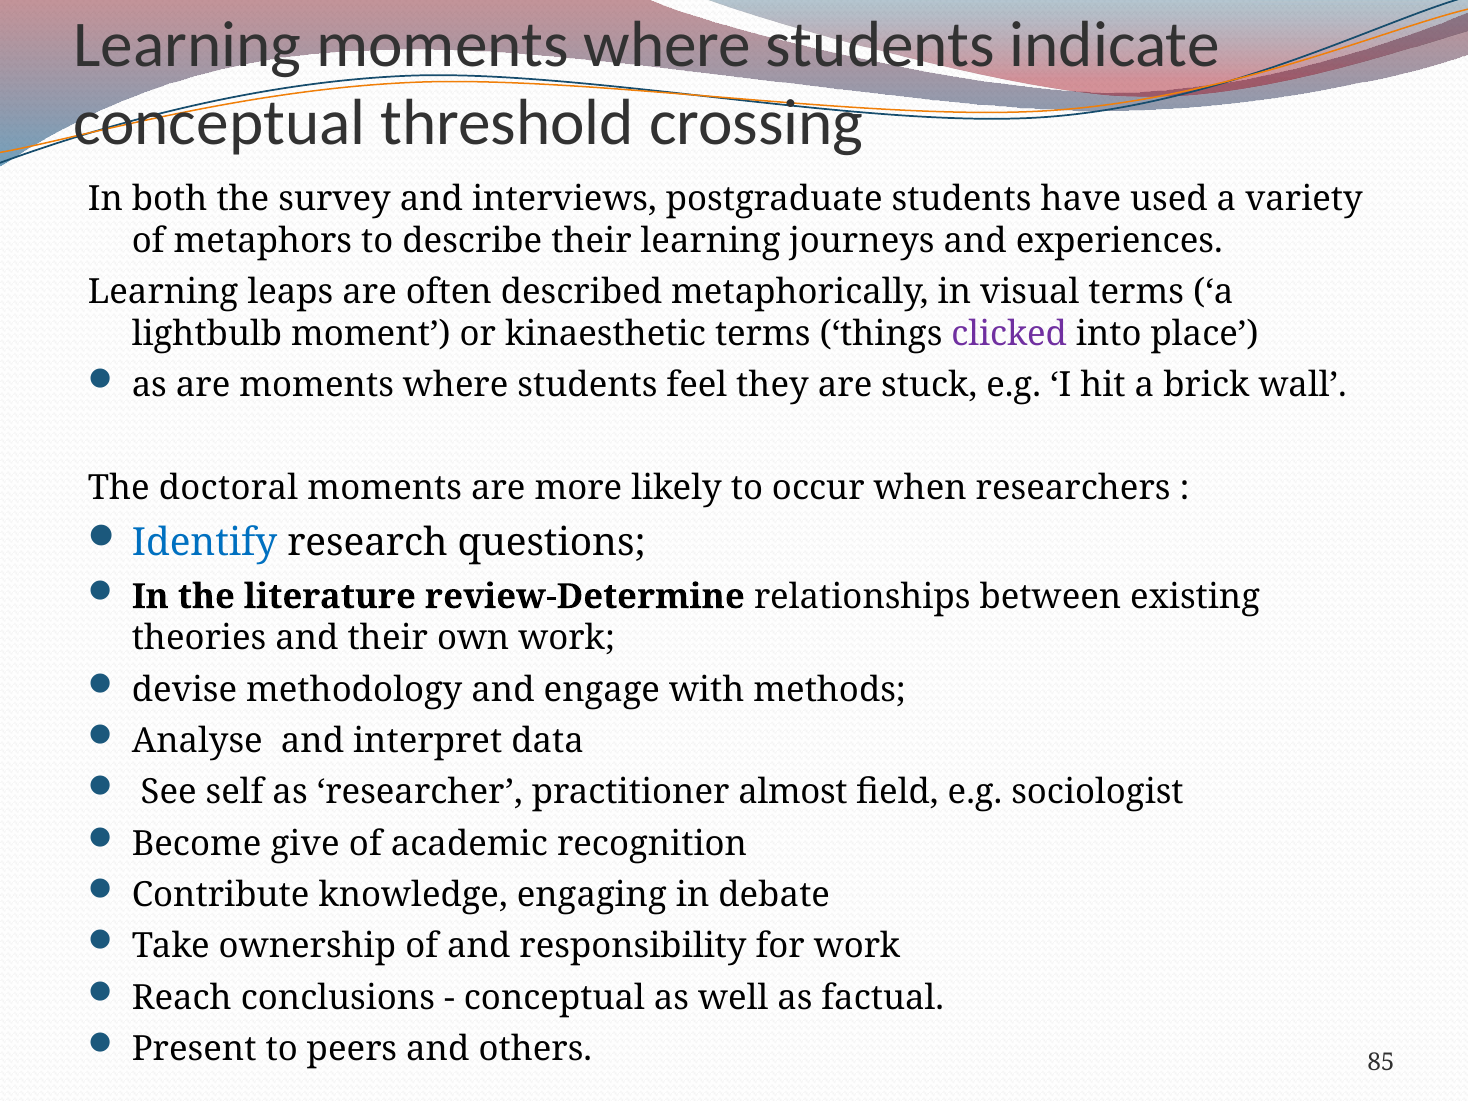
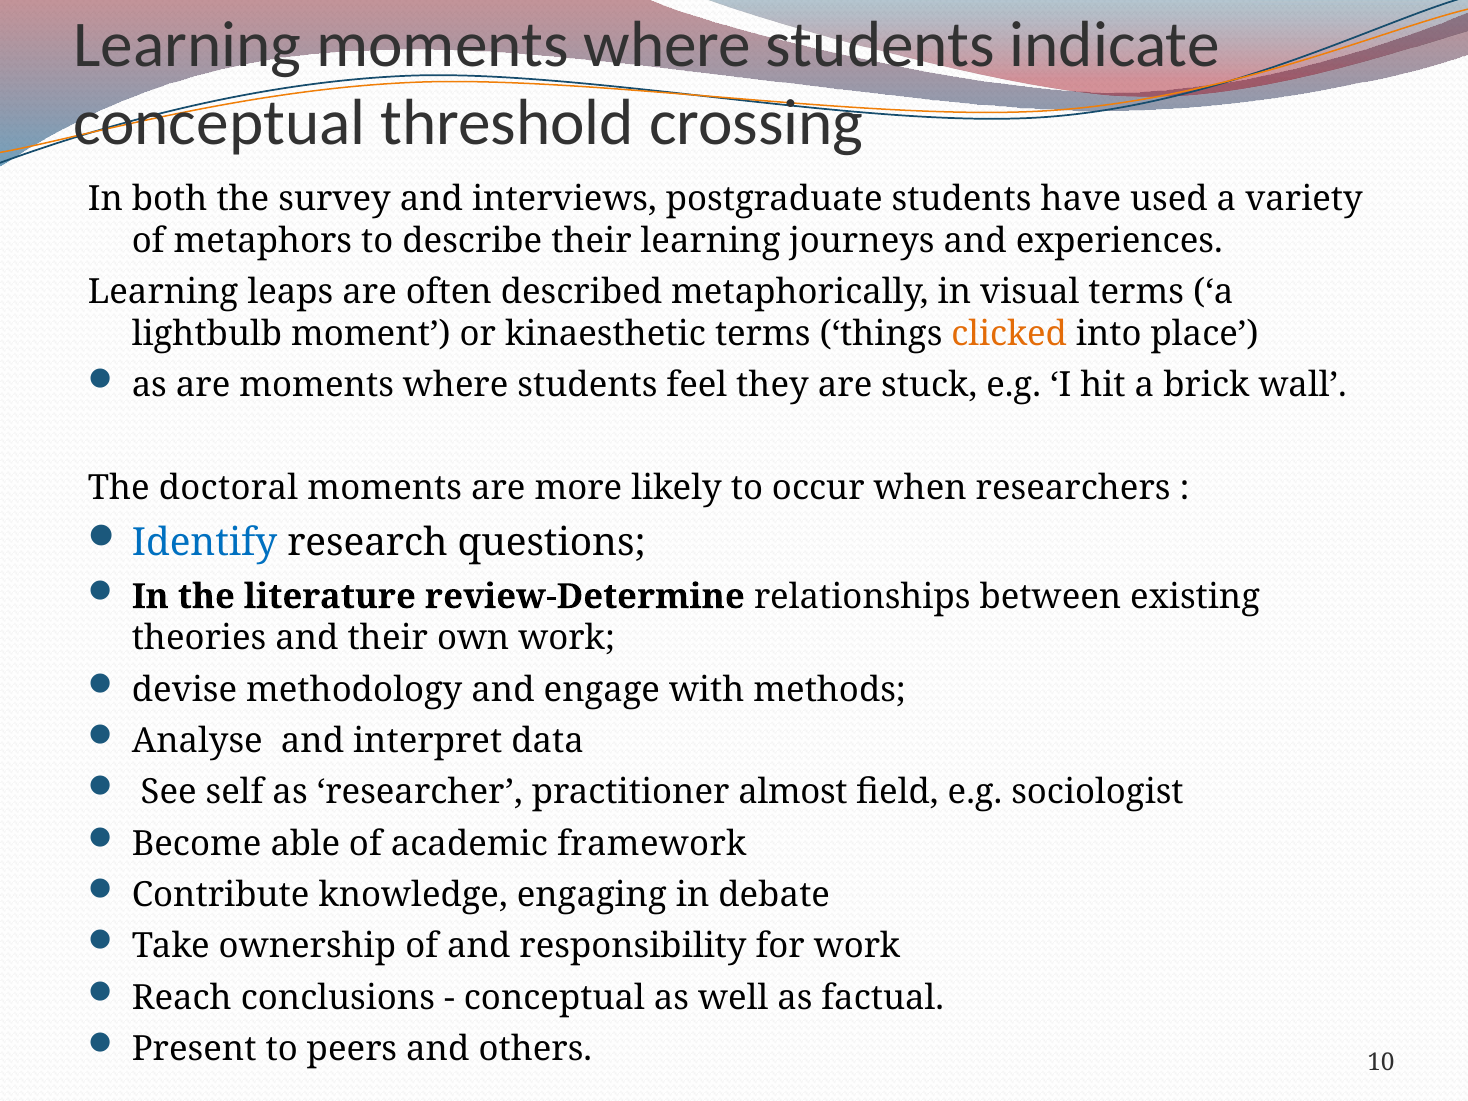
clicked colour: purple -> orange
give: give -> able
recognition: recognition -> framework
85: 85 -> 10
